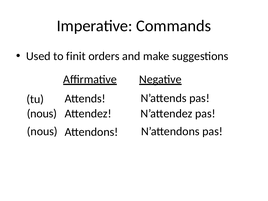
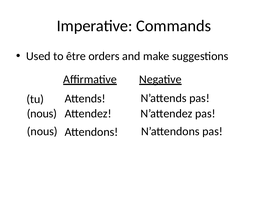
finit: finit -> être
